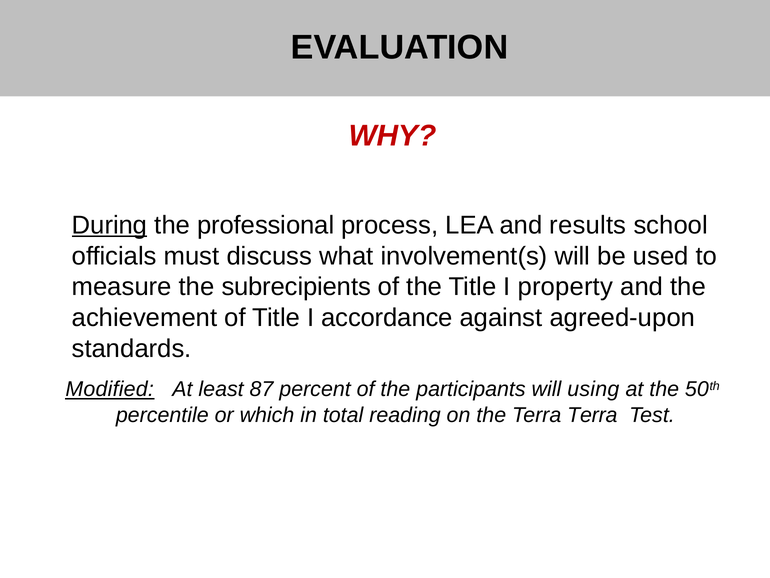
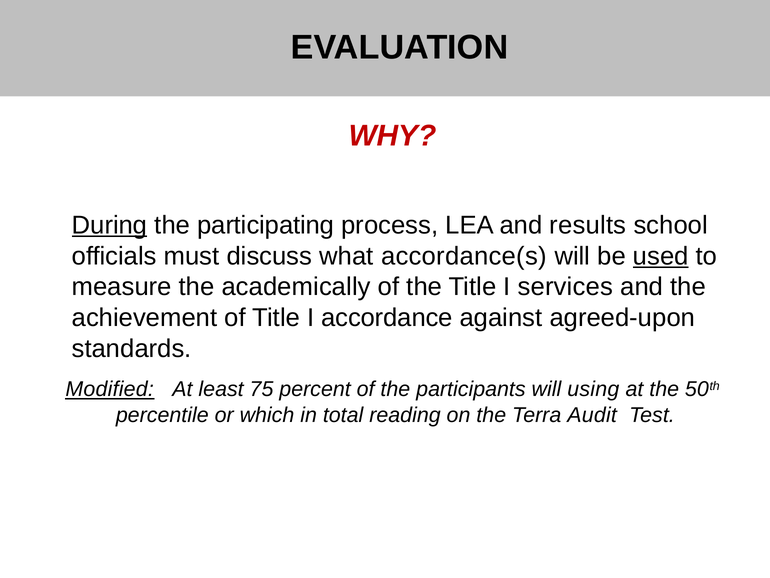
professional: professional -> participating
involvement(s: involvement(s -> accordance(s
used underline: none -> present
subrecipients: subrecipients -> academically
property: property -> services
87: 87 -> 75
Terra Terra: Terra -> Audit
